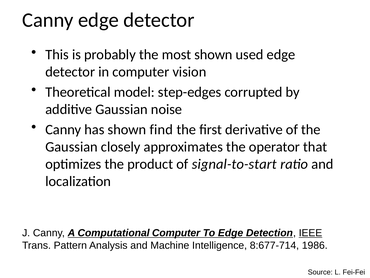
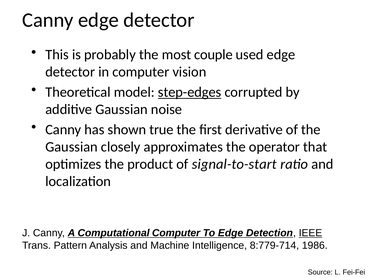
most shown: shown -> couple
step-edges underline: none -> present
find: find -> true
8:677-714: 8:677-714 -> 8:779-714
